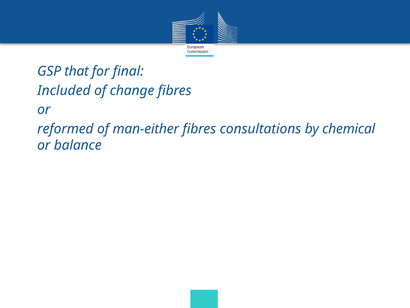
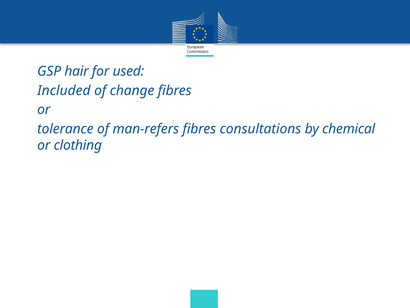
that: that -> hair
final: final -> used
reformed: reformed -> tolerance
man-either: man-either -> man-refers
balance: balance -> clothing
